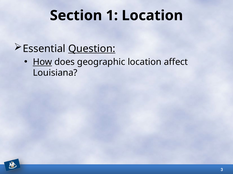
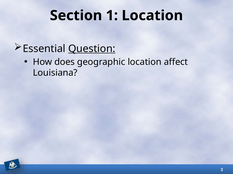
How underline: present -> none
